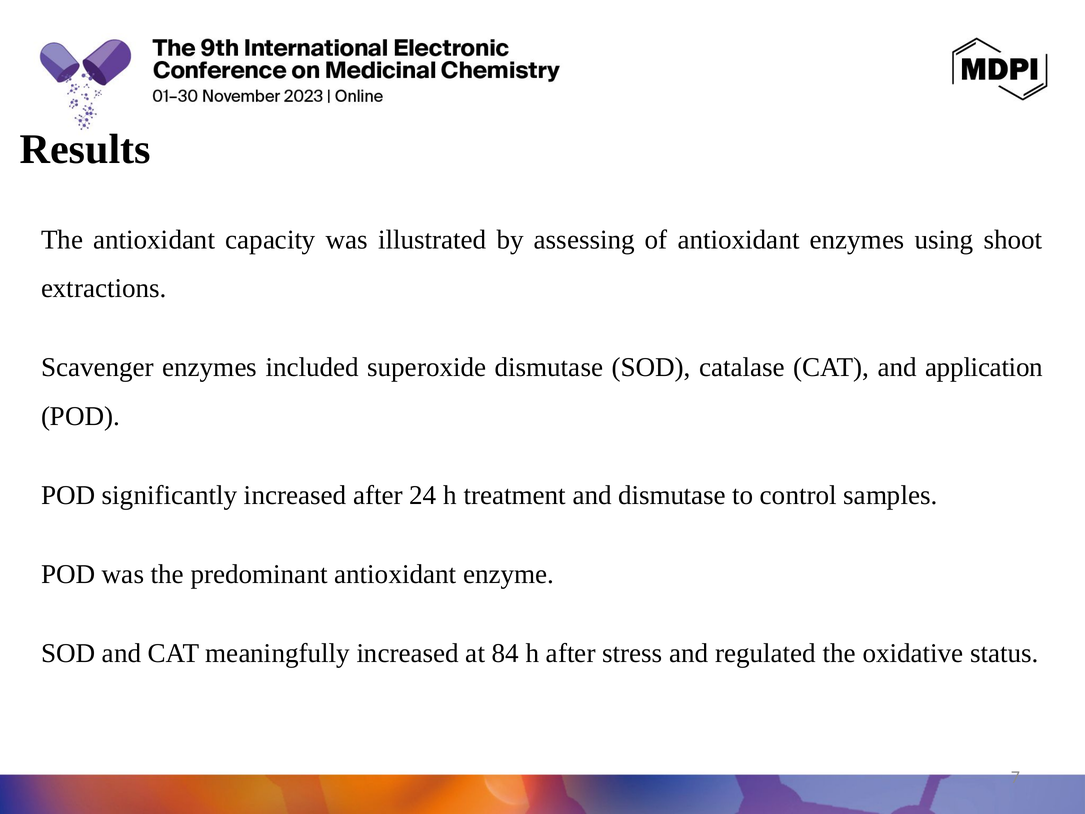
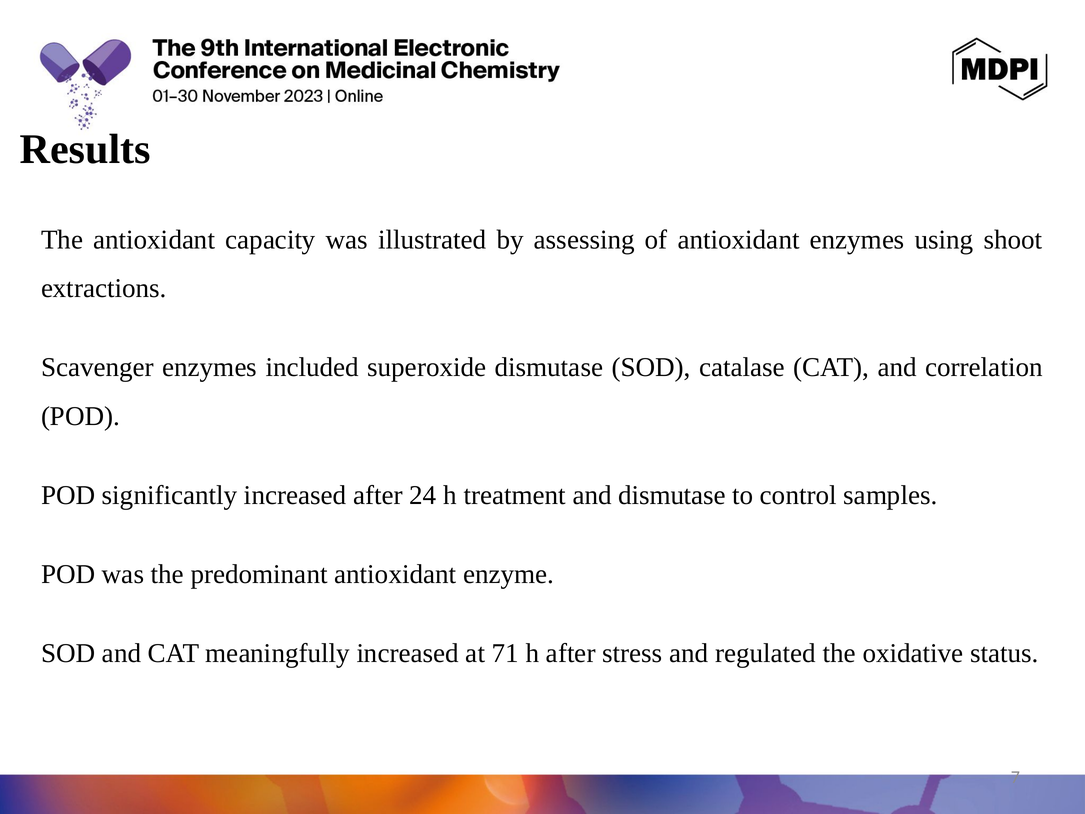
application: application -> correlation
84: 84 -> 71
